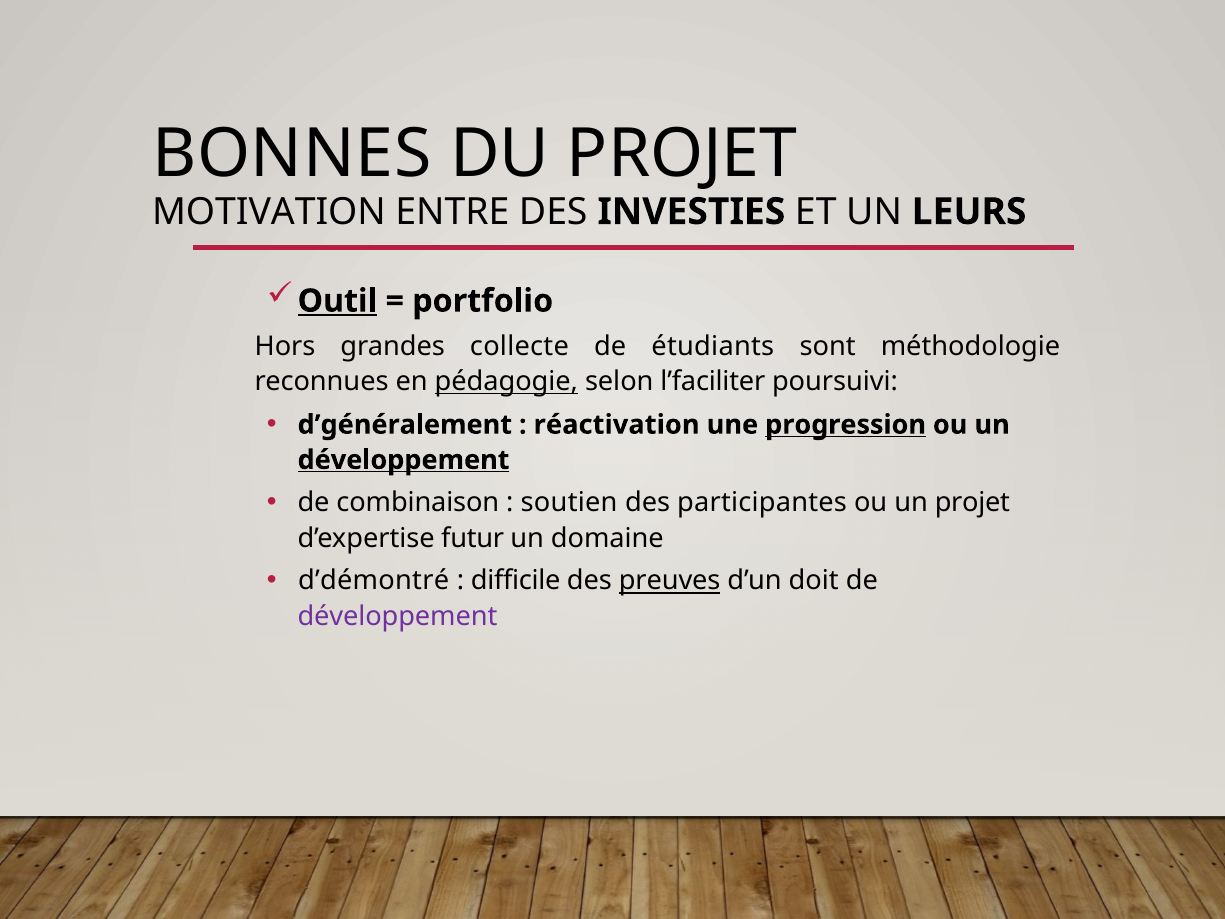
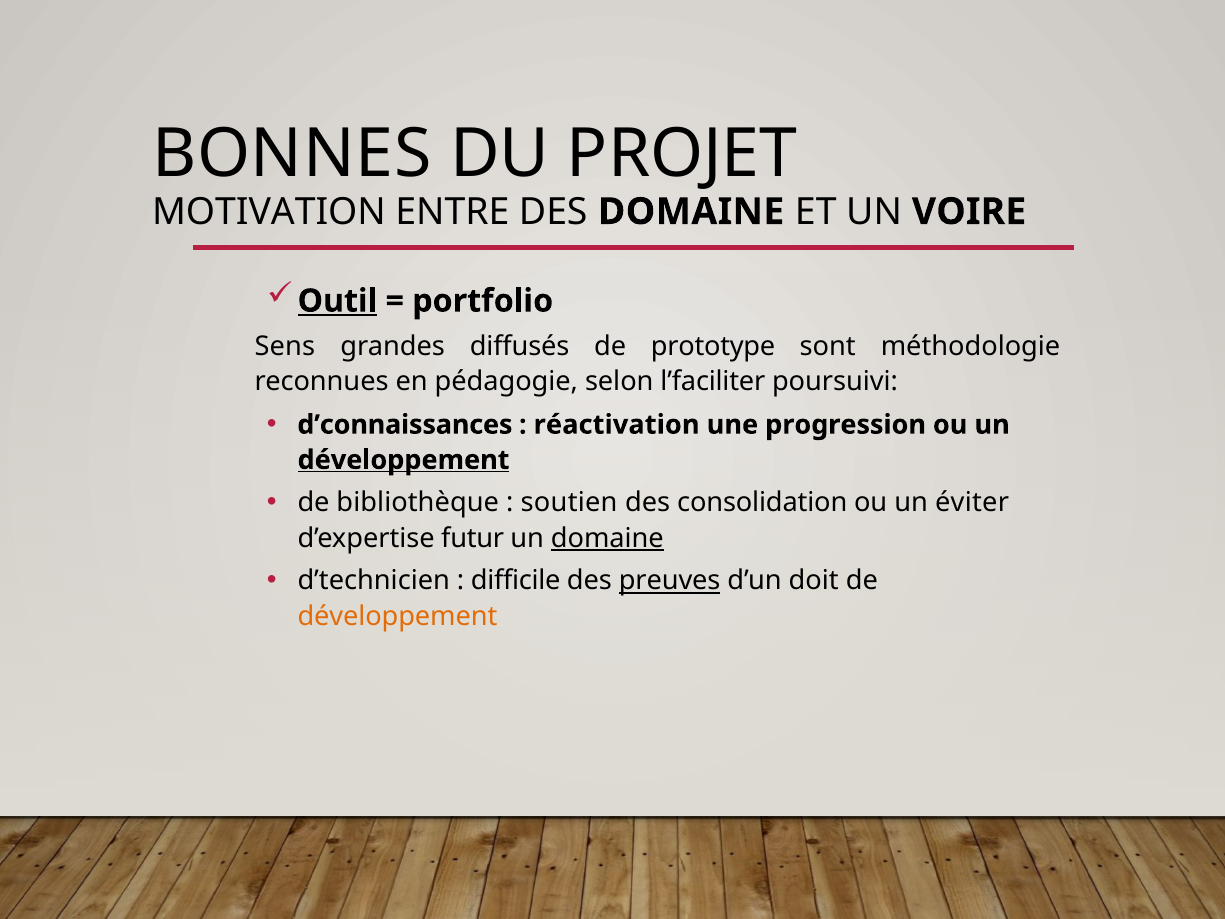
DES INVESTIES: INVESTIES -> DOMAINE
LEURS: LEURS -> VOIRE
Hors: Hors -> Sens
collecte: collecte -> diffusés
étudiants: étudiants -> prototype
pédagogie underline: present -> none
d’généralement: d’généralement -> d’connaissances
progression underline: present -> none
combinaison: combinaison -> bibliothèque
participantes: participantes -> consolidation
un projet: projet -> éviter
domaine at (607, 538) underline: none -> present
d’démontré: d’démontré -> d’technicien
développement at (397, 616) colour: purple -> orange
